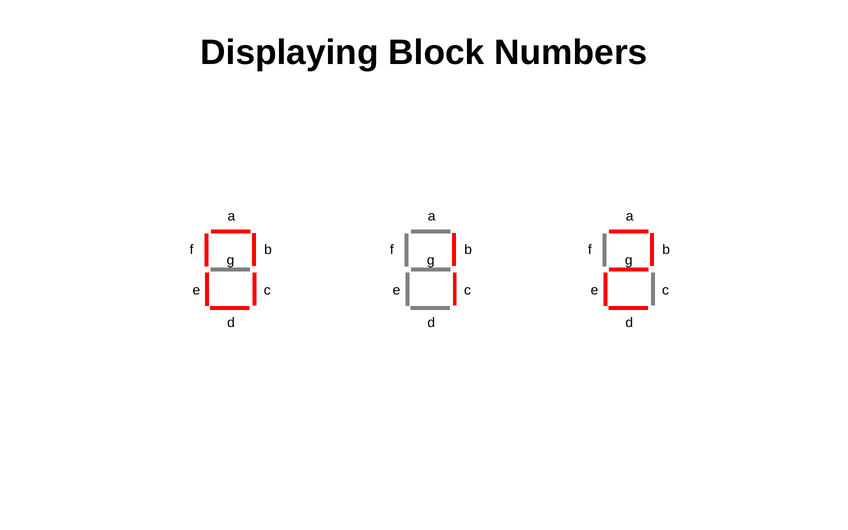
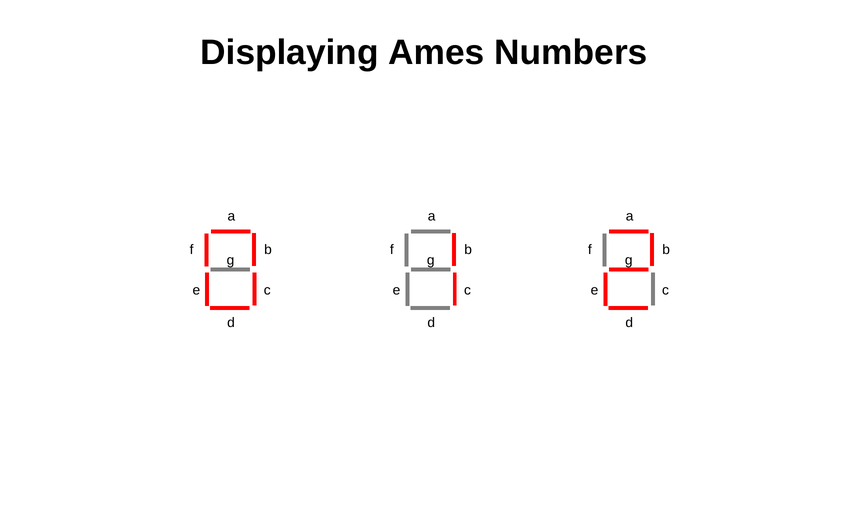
Block: Block -> Ames
